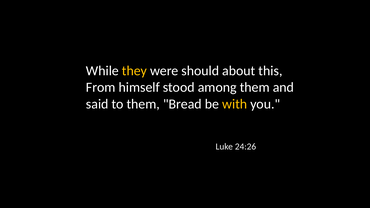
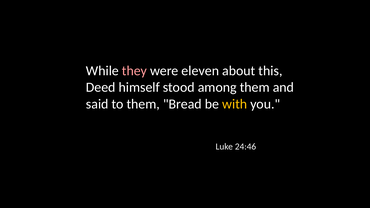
they colour: yellow -> pink
should: should -> eleven
From: From -> Deed
24:26: 24:26 -> 24:46
